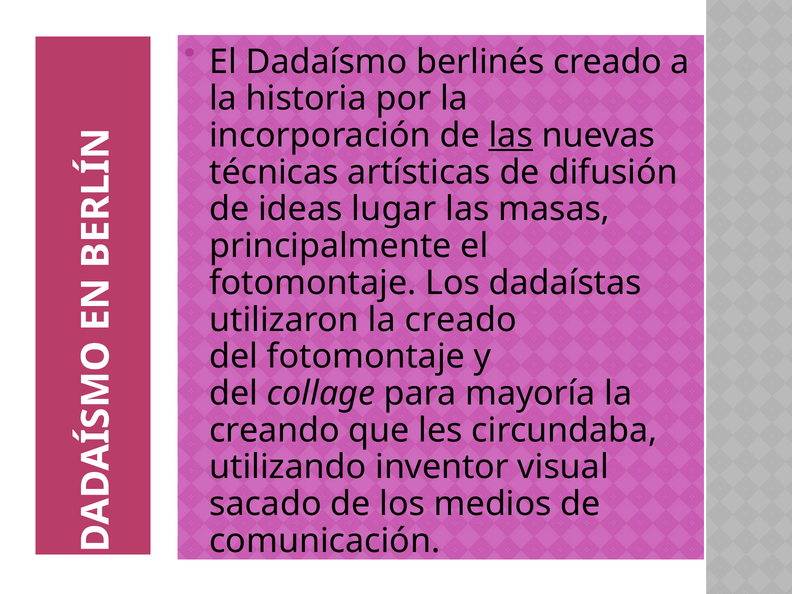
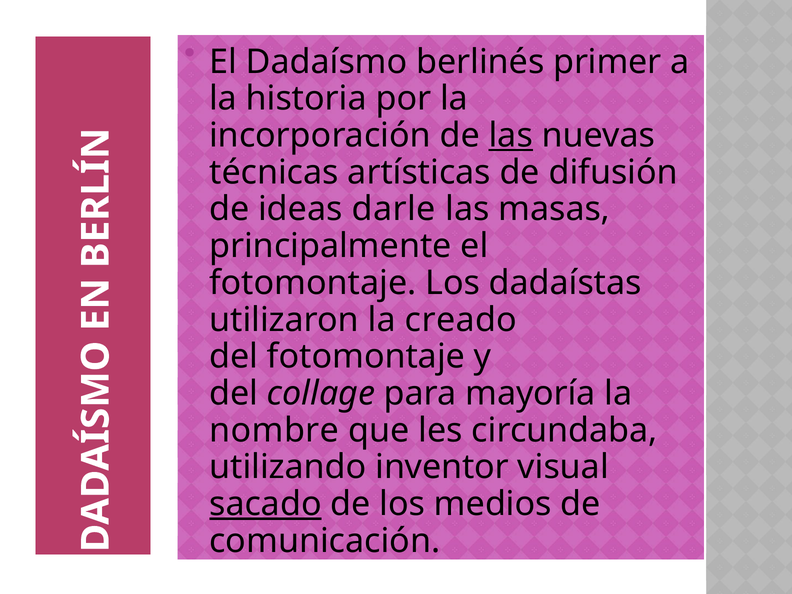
berlinés creado: creado -> primer
lugar: lugar -> darle
creando: creando -> nombre
sacado underline: none -> present
